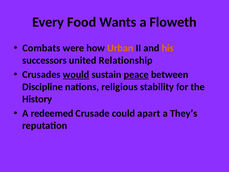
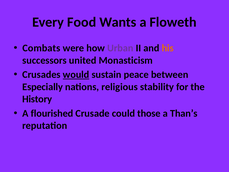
Urban colour: orange -> purple
Relationship: Relationship -> Monasticism
peace underline: present -> none
Discipline: Discipline -> Especially
redeemed: redeemed -> flourished
apart: apart -> those
They’s: They’s -> Than’s
